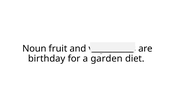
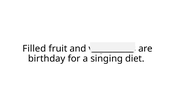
Noun: Noun -> Filled
garden: garden -> singing
